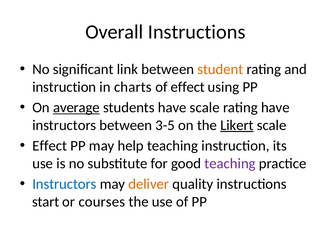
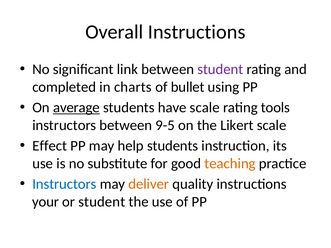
student at (220, 69) colour: orange -> purple
instruction at (64, 87): instruction -> completed
of effect: effect -> bullet
rating have: have -> tools
3-5: 3-5 -> 9-5
Likert underline: present -> none
help teaching: teaching -> students
teaching at (230, 164) colour: purple -> orange
start: start -> your
or courses: courses -> student
